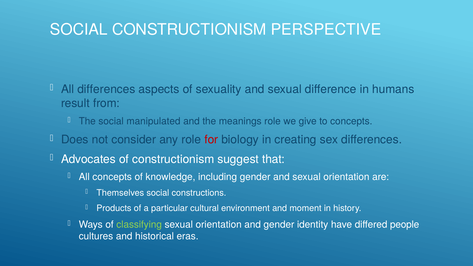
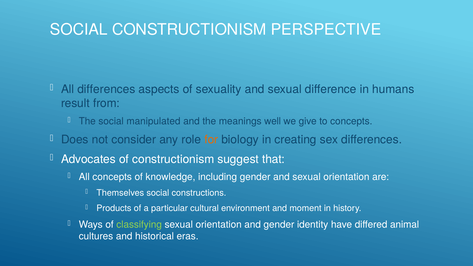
meanings role: role -> well
for colour: red -> orange
people: people -> animal
